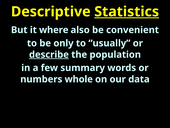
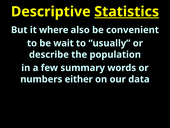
only: only -> wait
describe underline: present -> none
whole: whole -> either
